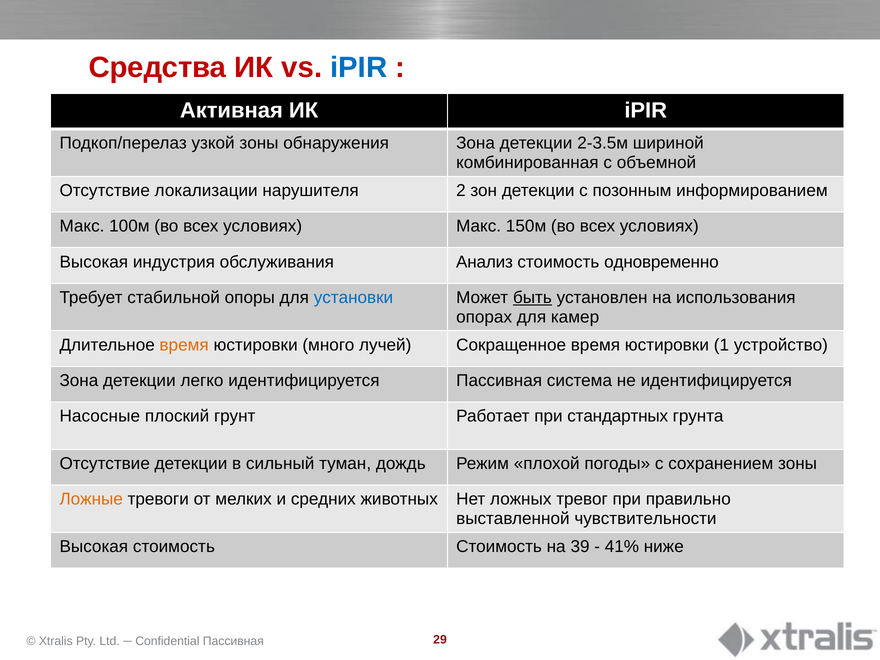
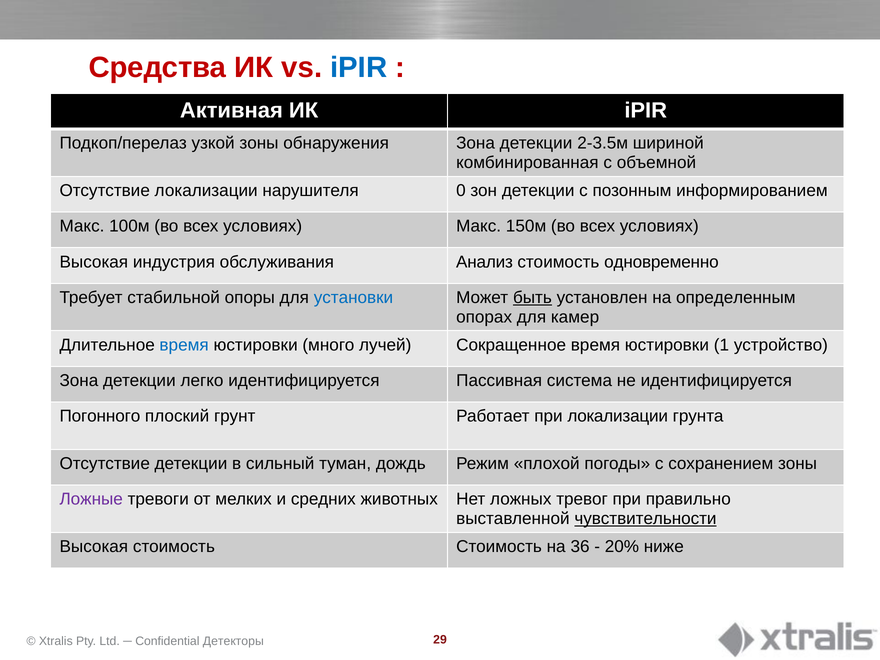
2: 2 -> 0
использования: использования -> определенным
время at (184, 345) colour: orange -> blue
Насосные: Насосные -> Погонного
при стандартных: стандартных -> локализации
Ложные colour: orange -> purple
чувствительности underline: none -> present
39: 39 -> 36
41%: 41% -> 20%
Confidential Пассивная: Пассивная -> Детекторы
